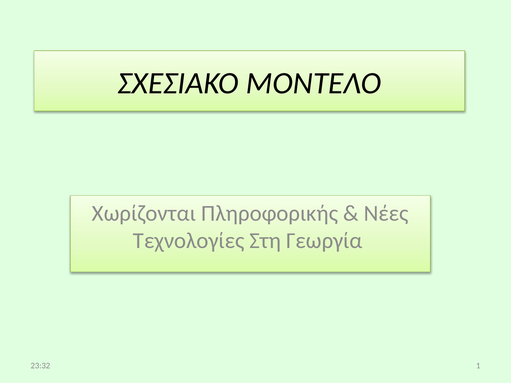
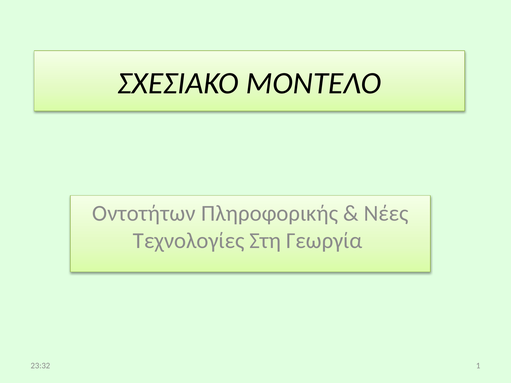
Χωρίζονται: Χωρίζονται -> Οντοτήτων
